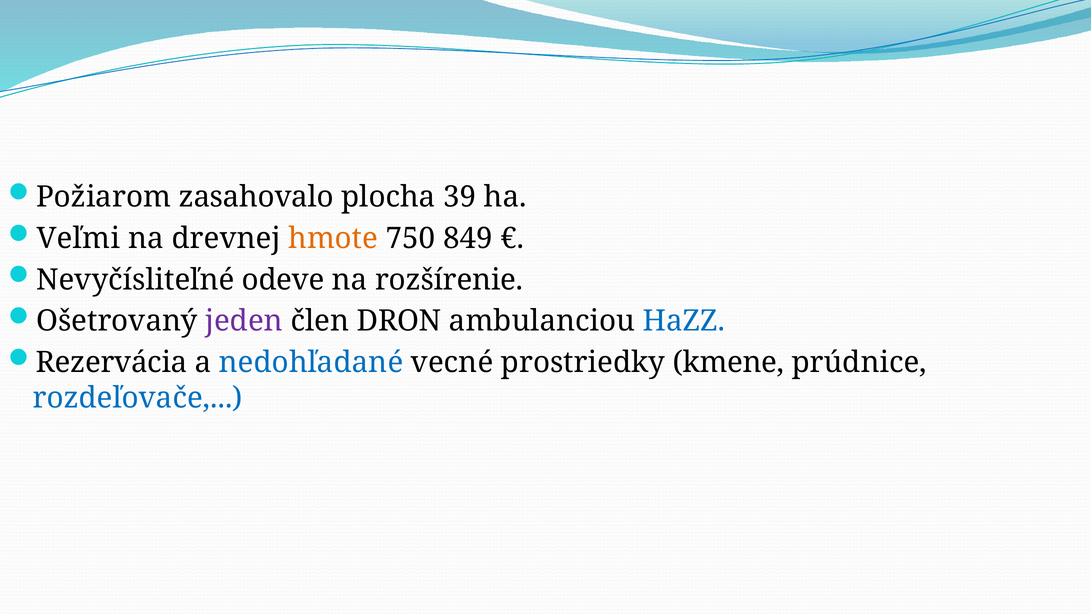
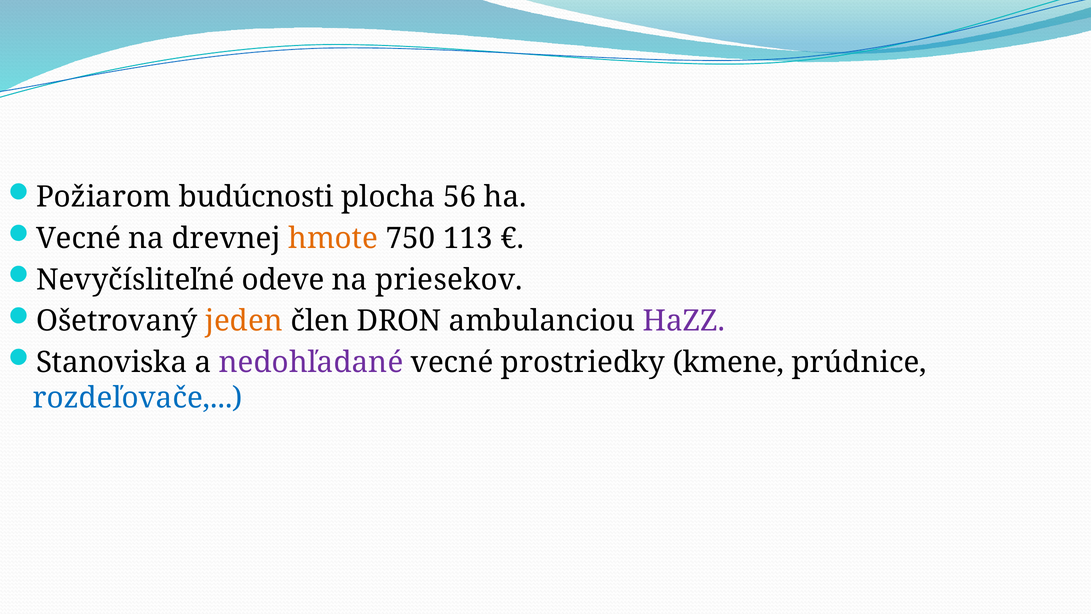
zasahovalo: zasahovalo -> budúcnosti
39: 39 -> 56
Veľmi at (78, 238): Veľmi -> Vecné
849: 849 -> 113
rozšírenie: rozšírenie -> priesekov
jeden colour: purple -> orange
HaZZ colour: blue -> purple
Rezervácia: Rezervácia -> Stanoviska
nedohľadané colour: blue -> purple
